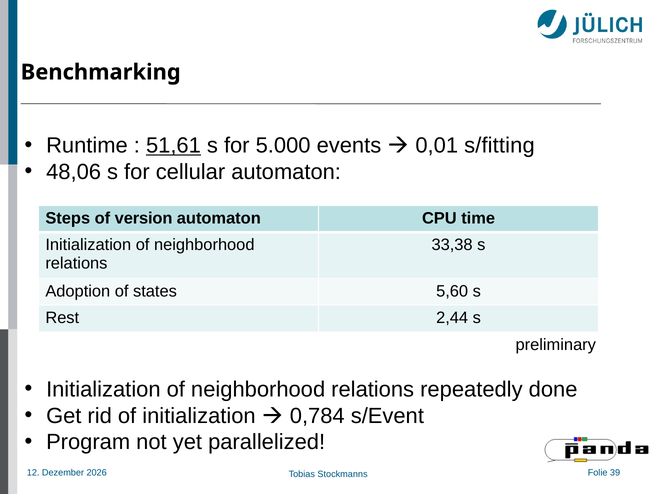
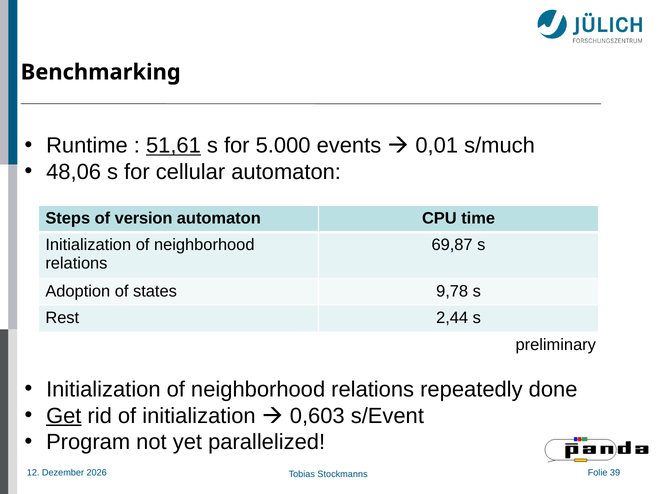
s/fitting: s/fitting -> s/much
33,38: 33,38 -> 69,87
5,60: 5,60 -> 9,78
Get underline: none -> present
0,784: 0,784 -> 0,603
